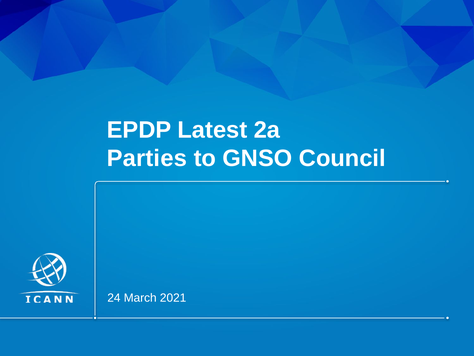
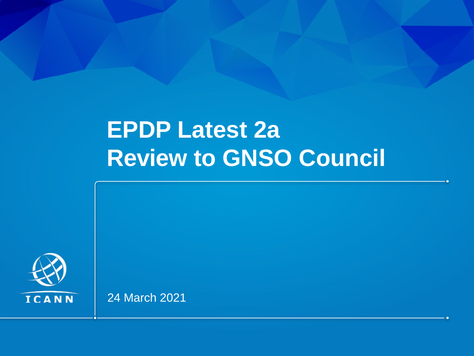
Parties: Parties -> Review
